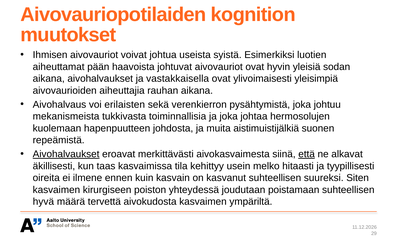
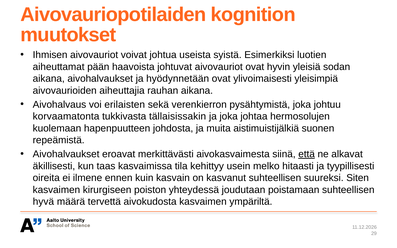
vastakkaisella: vastakkaisella -> hyödynnetään
mekanismeista: mekanismeista -> korvaamatonta
toiminnallisia: toiminnallisia -> tällaisissakin
Aivohalvaukset at (66, 154) underline: present -> none
